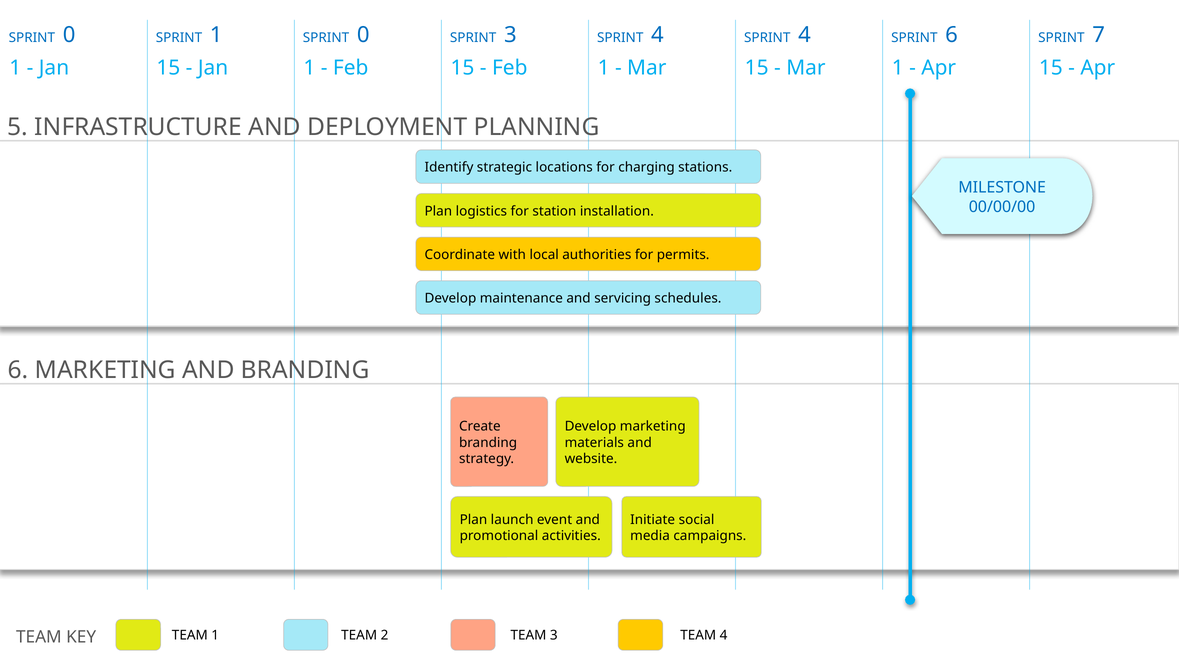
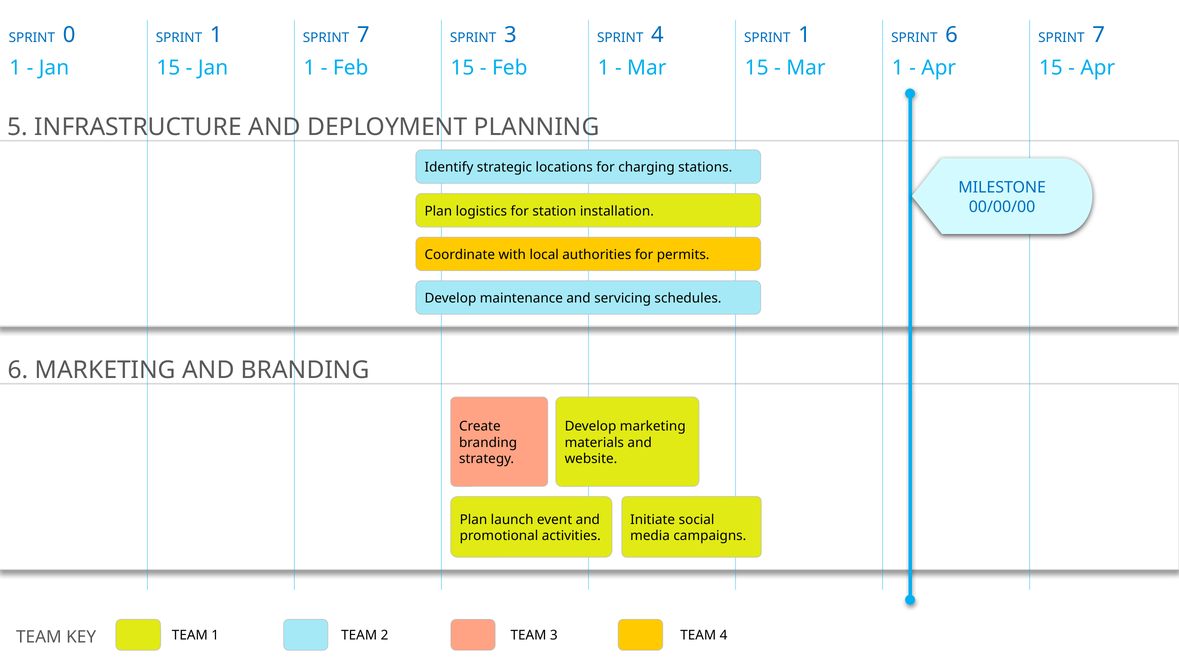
1 SPRINT 0: 0 -> 7
4 SPRINT 4: 4 -> 1
